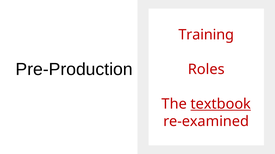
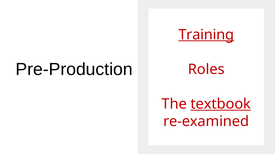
Training underline: none -> present
